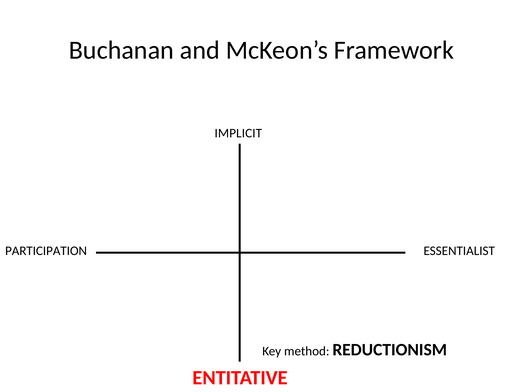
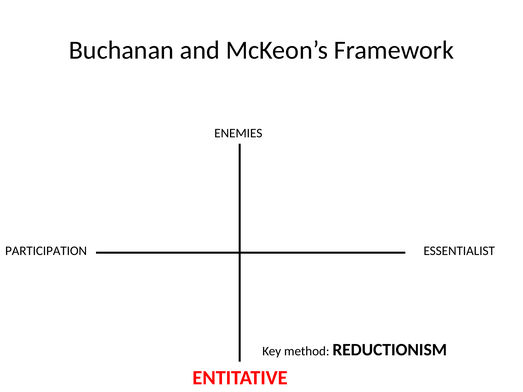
IMPLICIT: IMPLICIT -> ENEMIES
